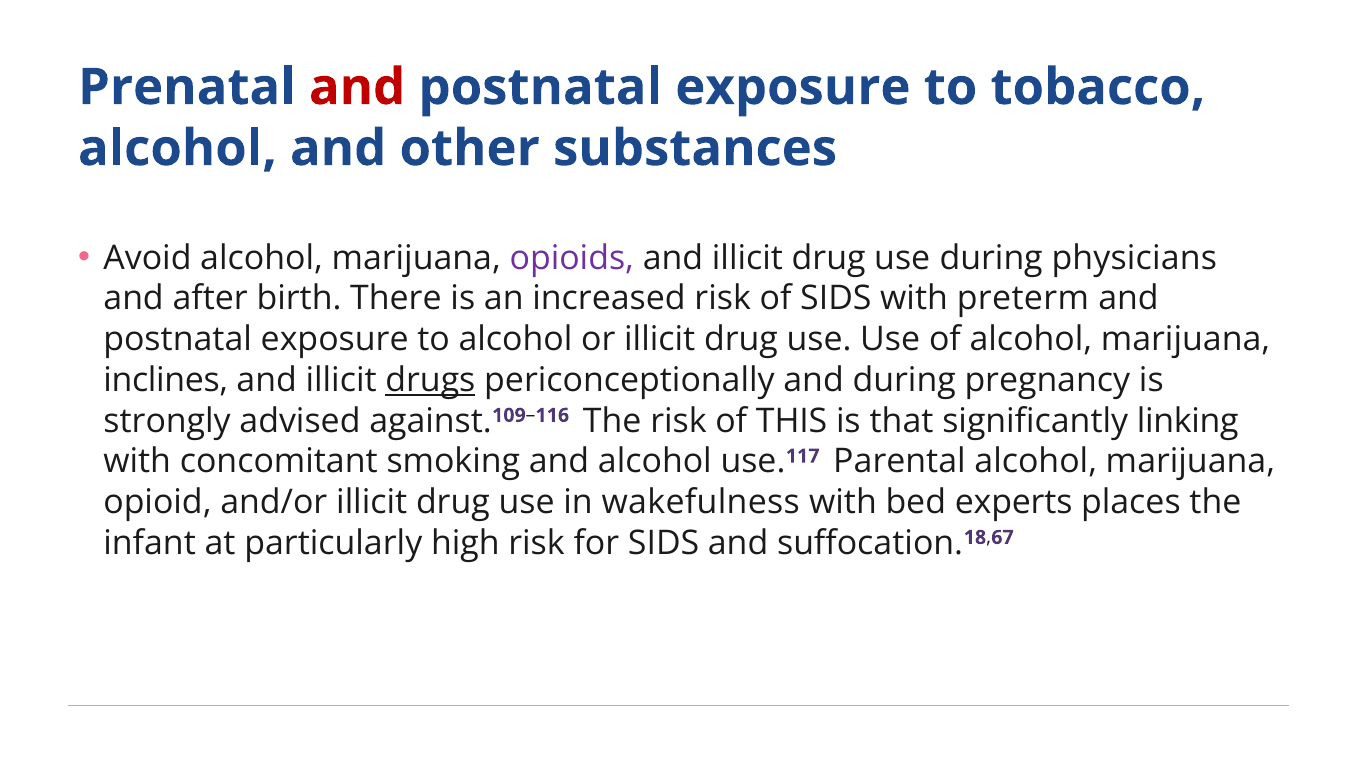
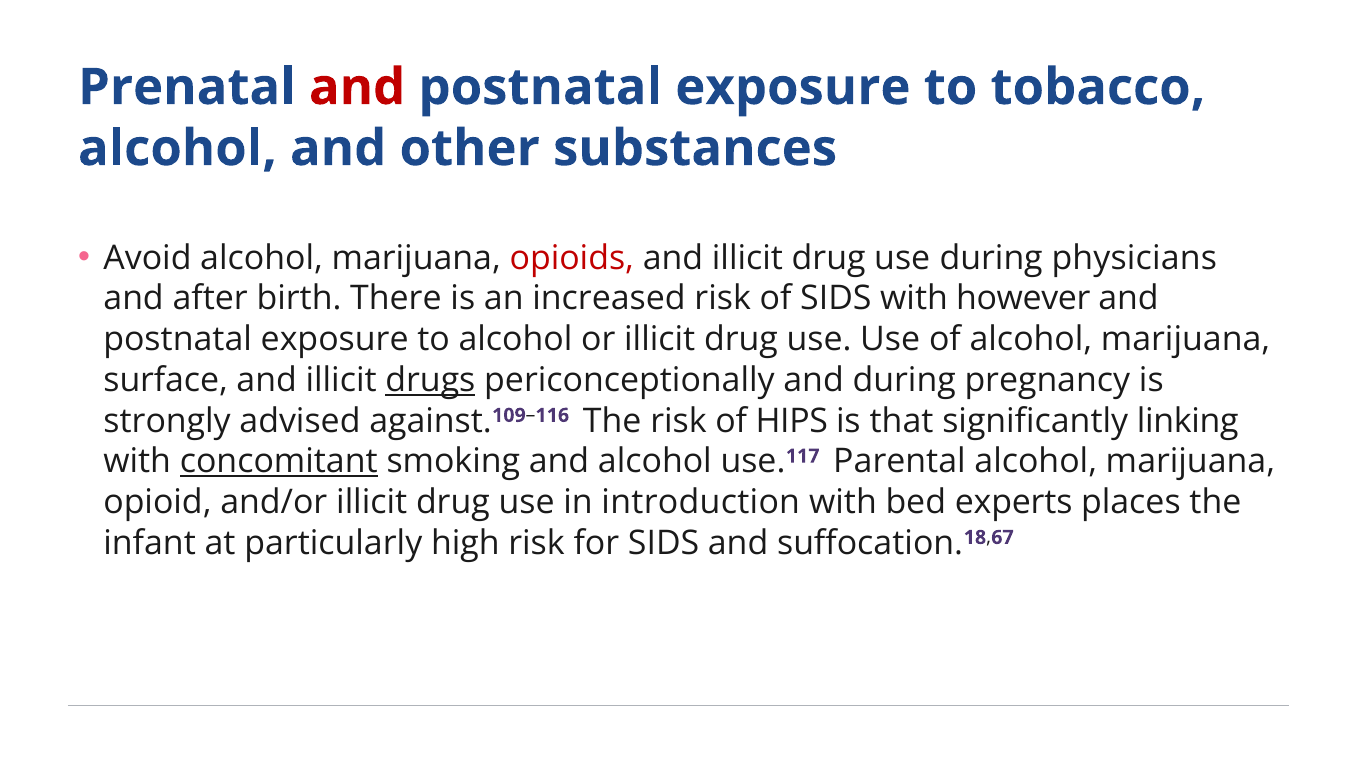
opioids colour: purple -> red
preterm: preterm -> however
inclines: inclines -> surface
THIS: THIS -> HIPS
concomitant underline: none -> present
wakefulness: wakefulness -> introduction
